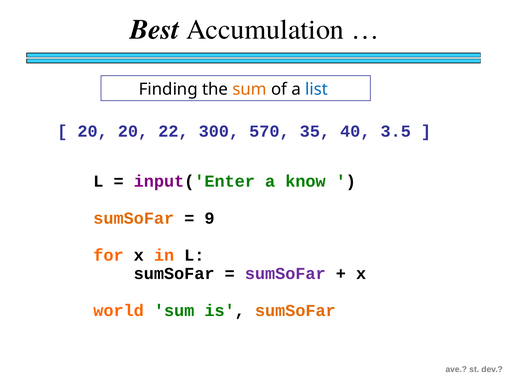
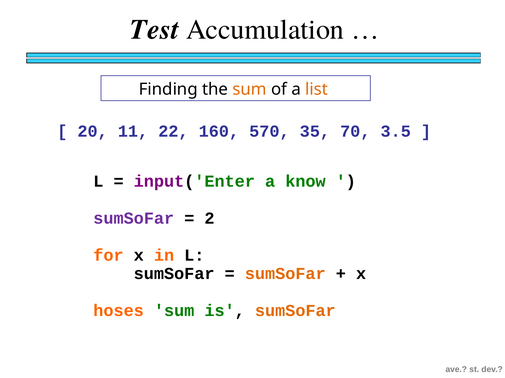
Best: Best -> Test
list colour: blue -> orange
20 20: 20 -> 11
300: 300 -> 160
40: 40 -> 70
sumSoFar at (134, 219) colour: orange -> purple
9: 9 -> 2
sumSoFar at (285, 274) colour: purple -> orange
world: world -> hoses
